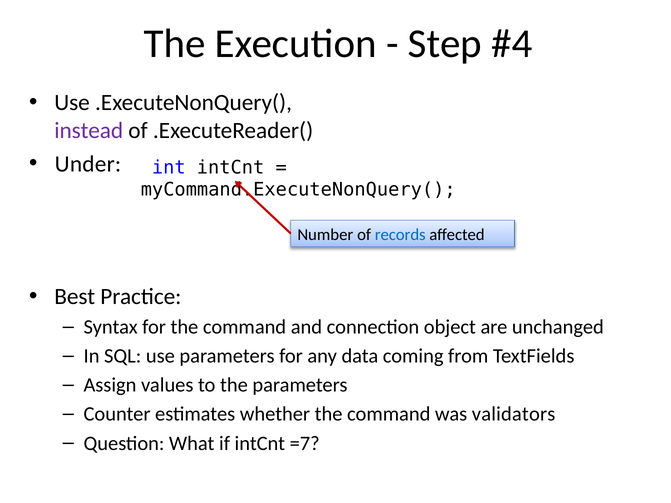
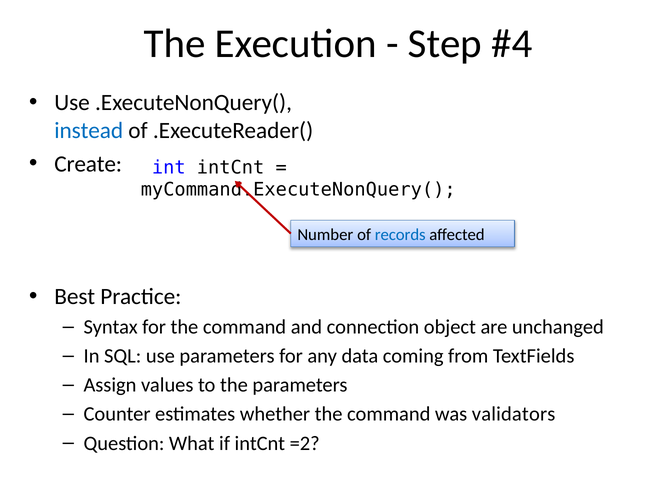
instead colour: purple -> blue
Under: Under -> Create
=7: =7 -> =2
